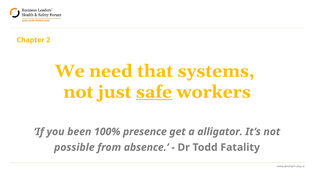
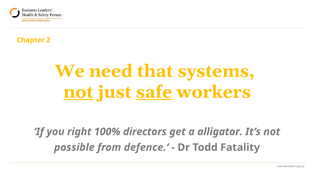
not at (78, 92) underline: none -> present
been: been -> right
presence: presence -> directors
absence: absence -> defence
